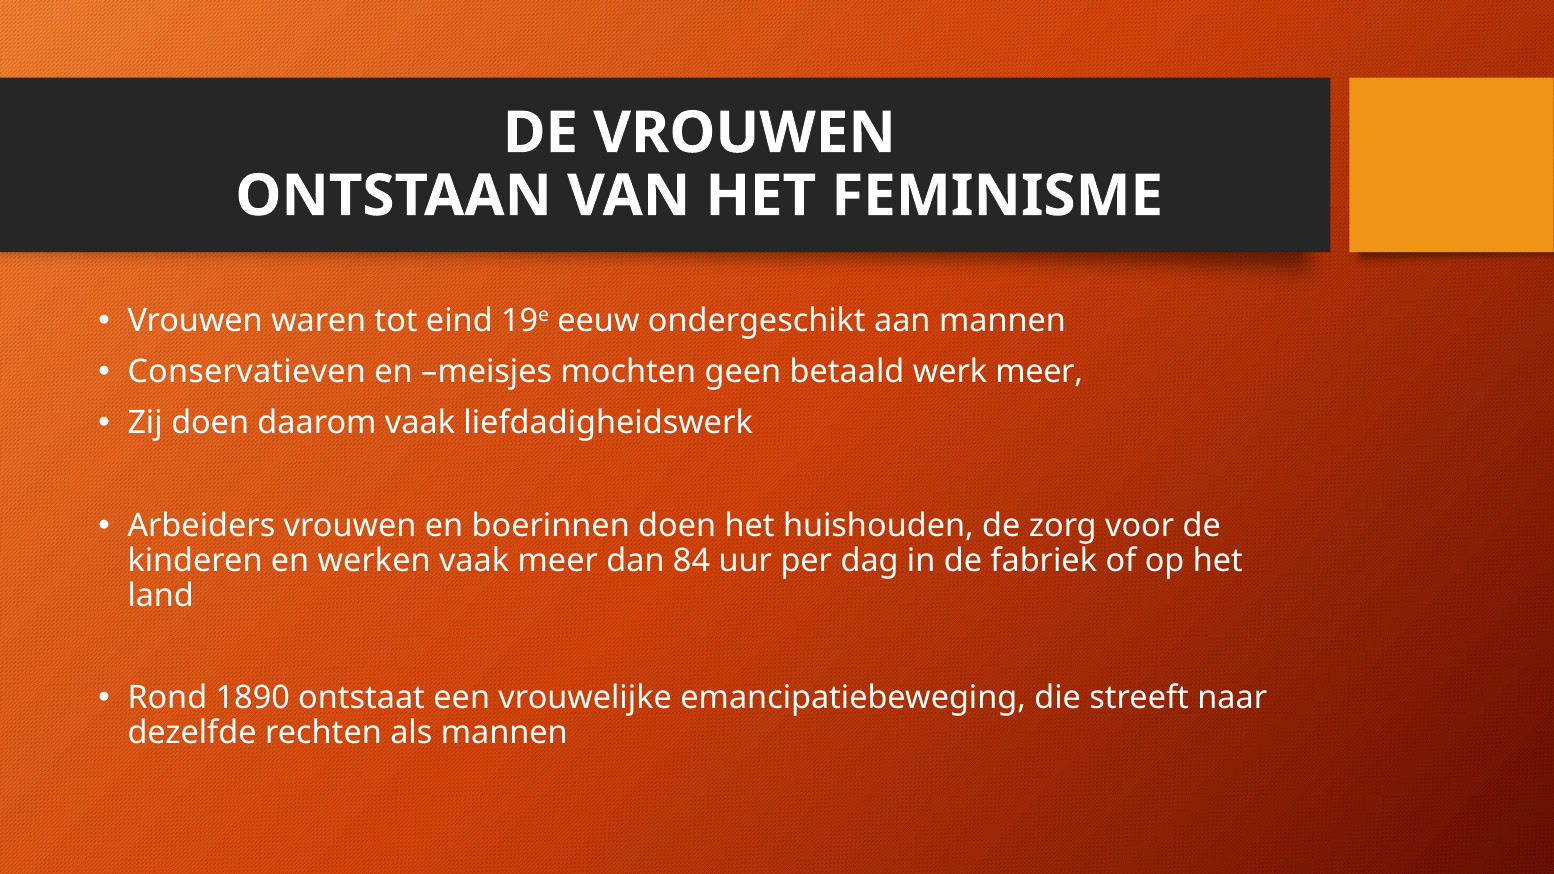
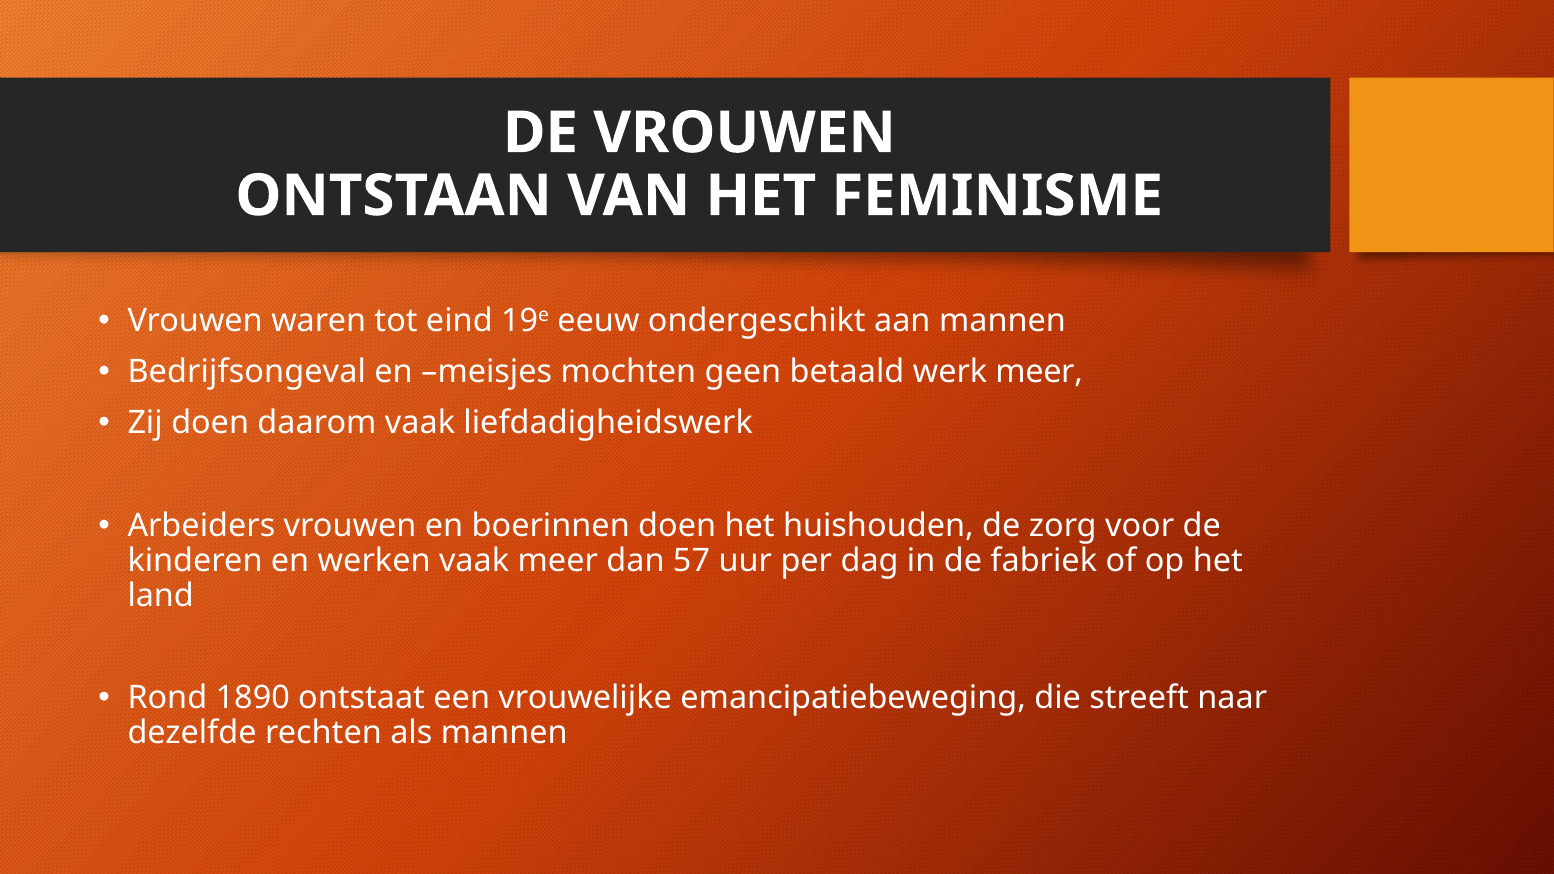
Conservatieven: Conservatieven -> Bedrijfsongeval
84: 84 -> 57
